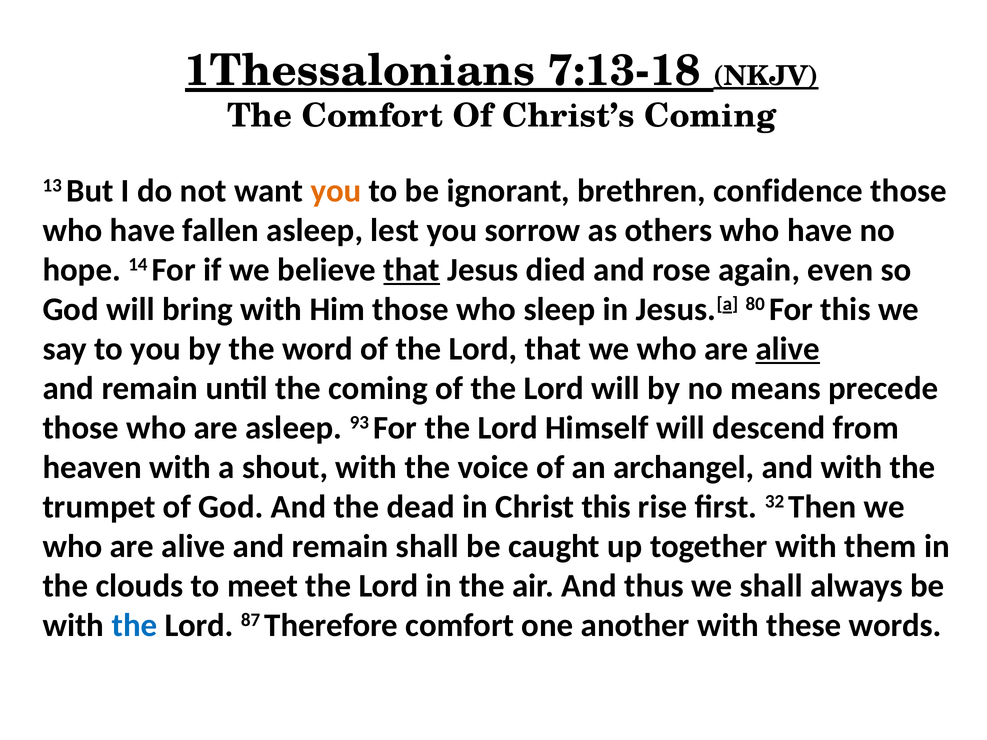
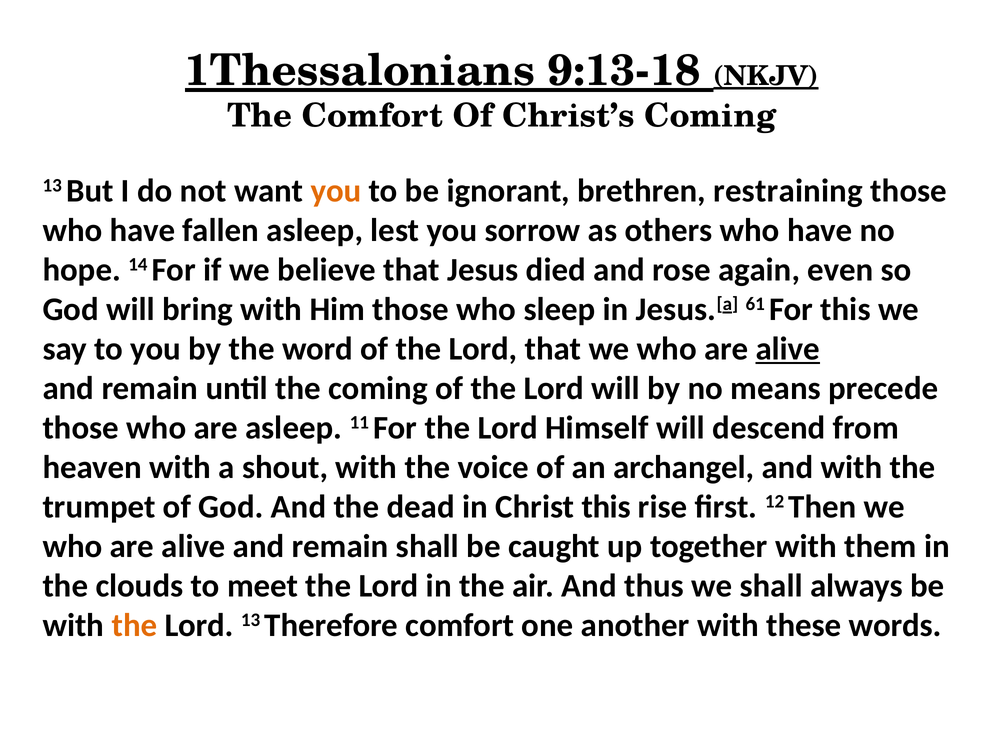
7:13-18: 7:13-18 -> 9:13-18
confidence: confidence -> restraining
that at (412, 270) underline: present -> none
80: 80 -> 61
93: 93 -> 11
32: 32 -> 12
the at (134, 625) colour: blue -> orange
Lord 87: 87 -> 13
